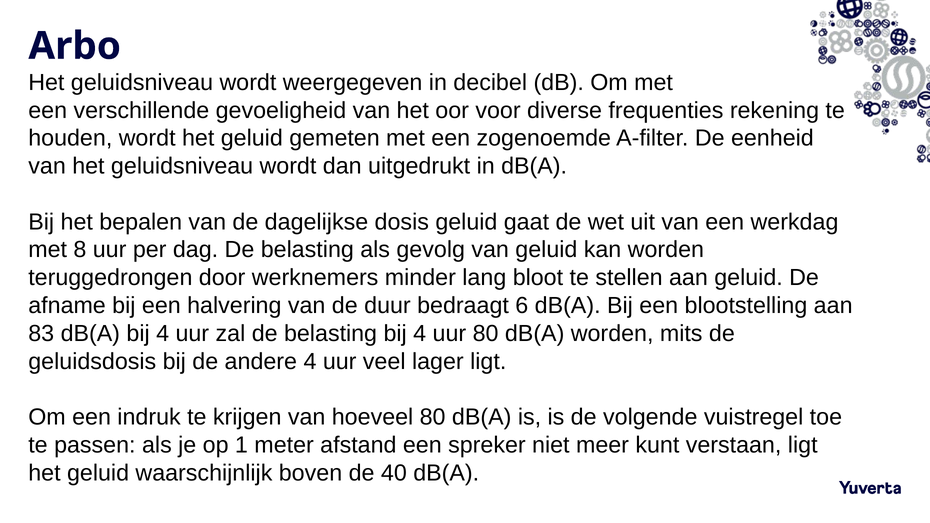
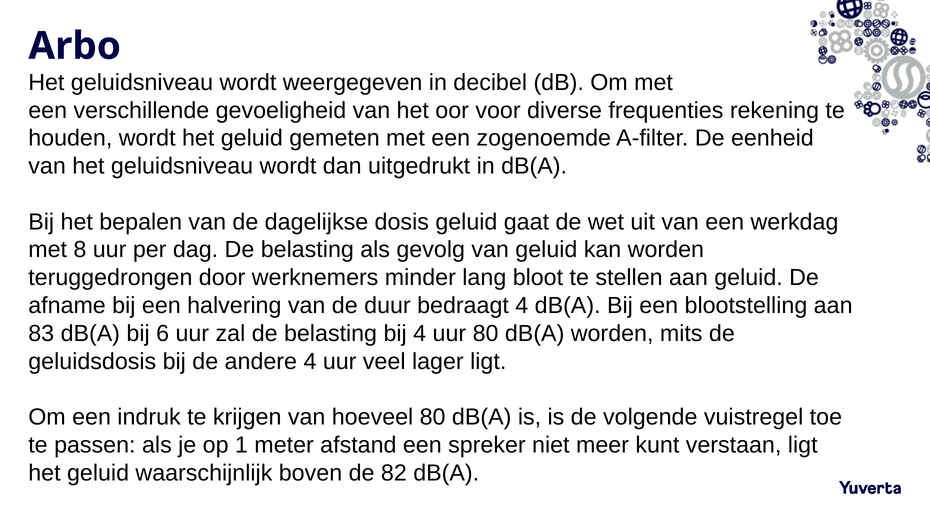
bedraagt 6: 6 -> 4
dB(A bij 4: 4 -> 6
40: 40 -> 82
